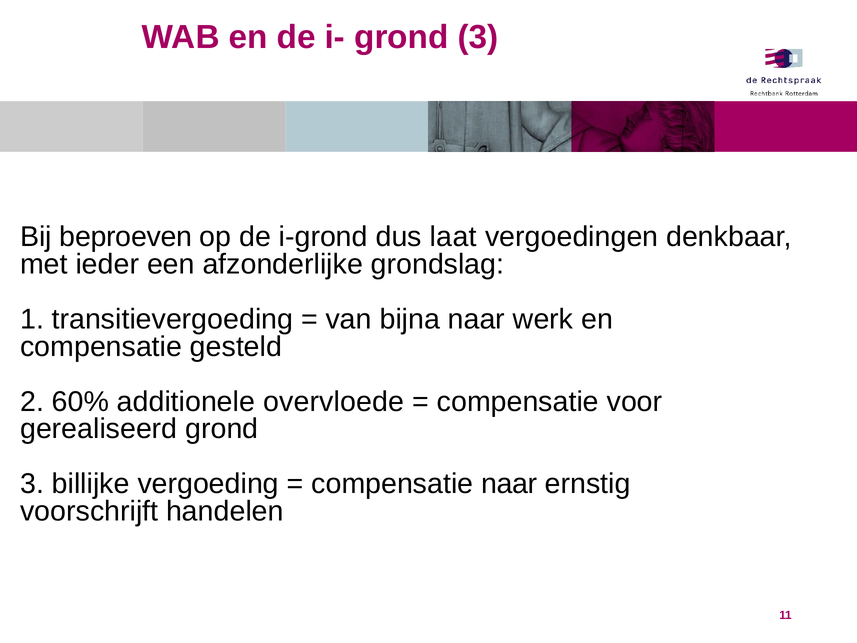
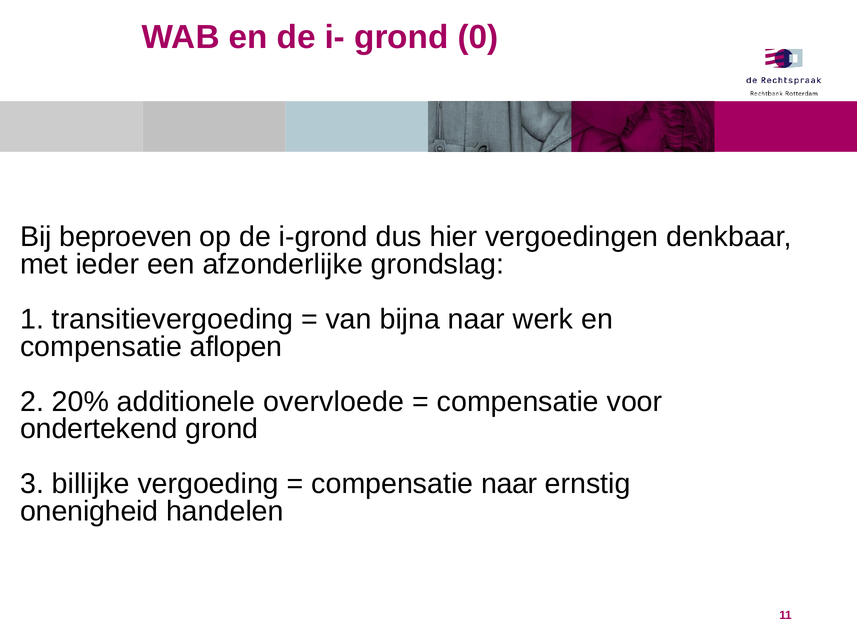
i- grond 3: 3 -> 0
laat: laat -> hier
gesteld: gesteld -> aflopen
60%: 60% -> 20%
gerealiseerd: gerealiseerd -> ondertekend
voorschrijft: voorschrijft -> onenigheid
